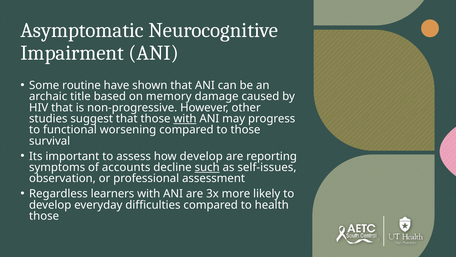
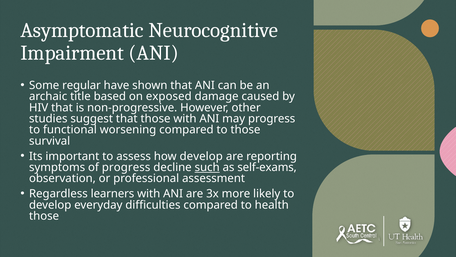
routine: routine -> regular
memory: memory -> exposed
with at (185, 118) underline: present -> none
of accounts: accounts -> progress
self-issues: self-issues -> self-exams
